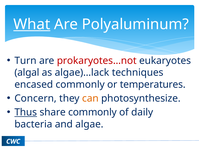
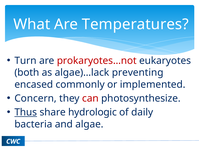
What underline: present -> none
Polyaluminum: Polyaluminum -> Temperatures
algal: algal -> both
techniques: techniques -> preventing
temperatures: temperatures -> implemented
can colour: orange -> red
share commonly: commonly -> hydrologic
